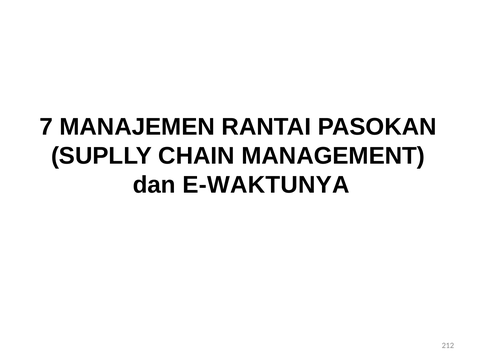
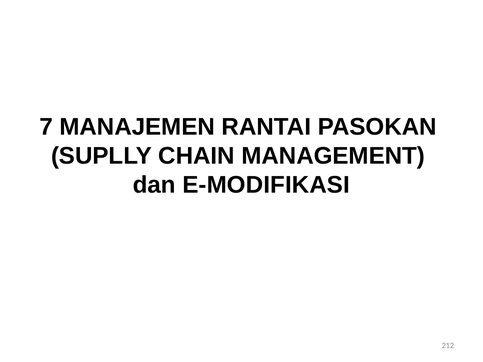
E-WAKTUNYA: E-WAKTUNYA -> E-MODIFIKASI
